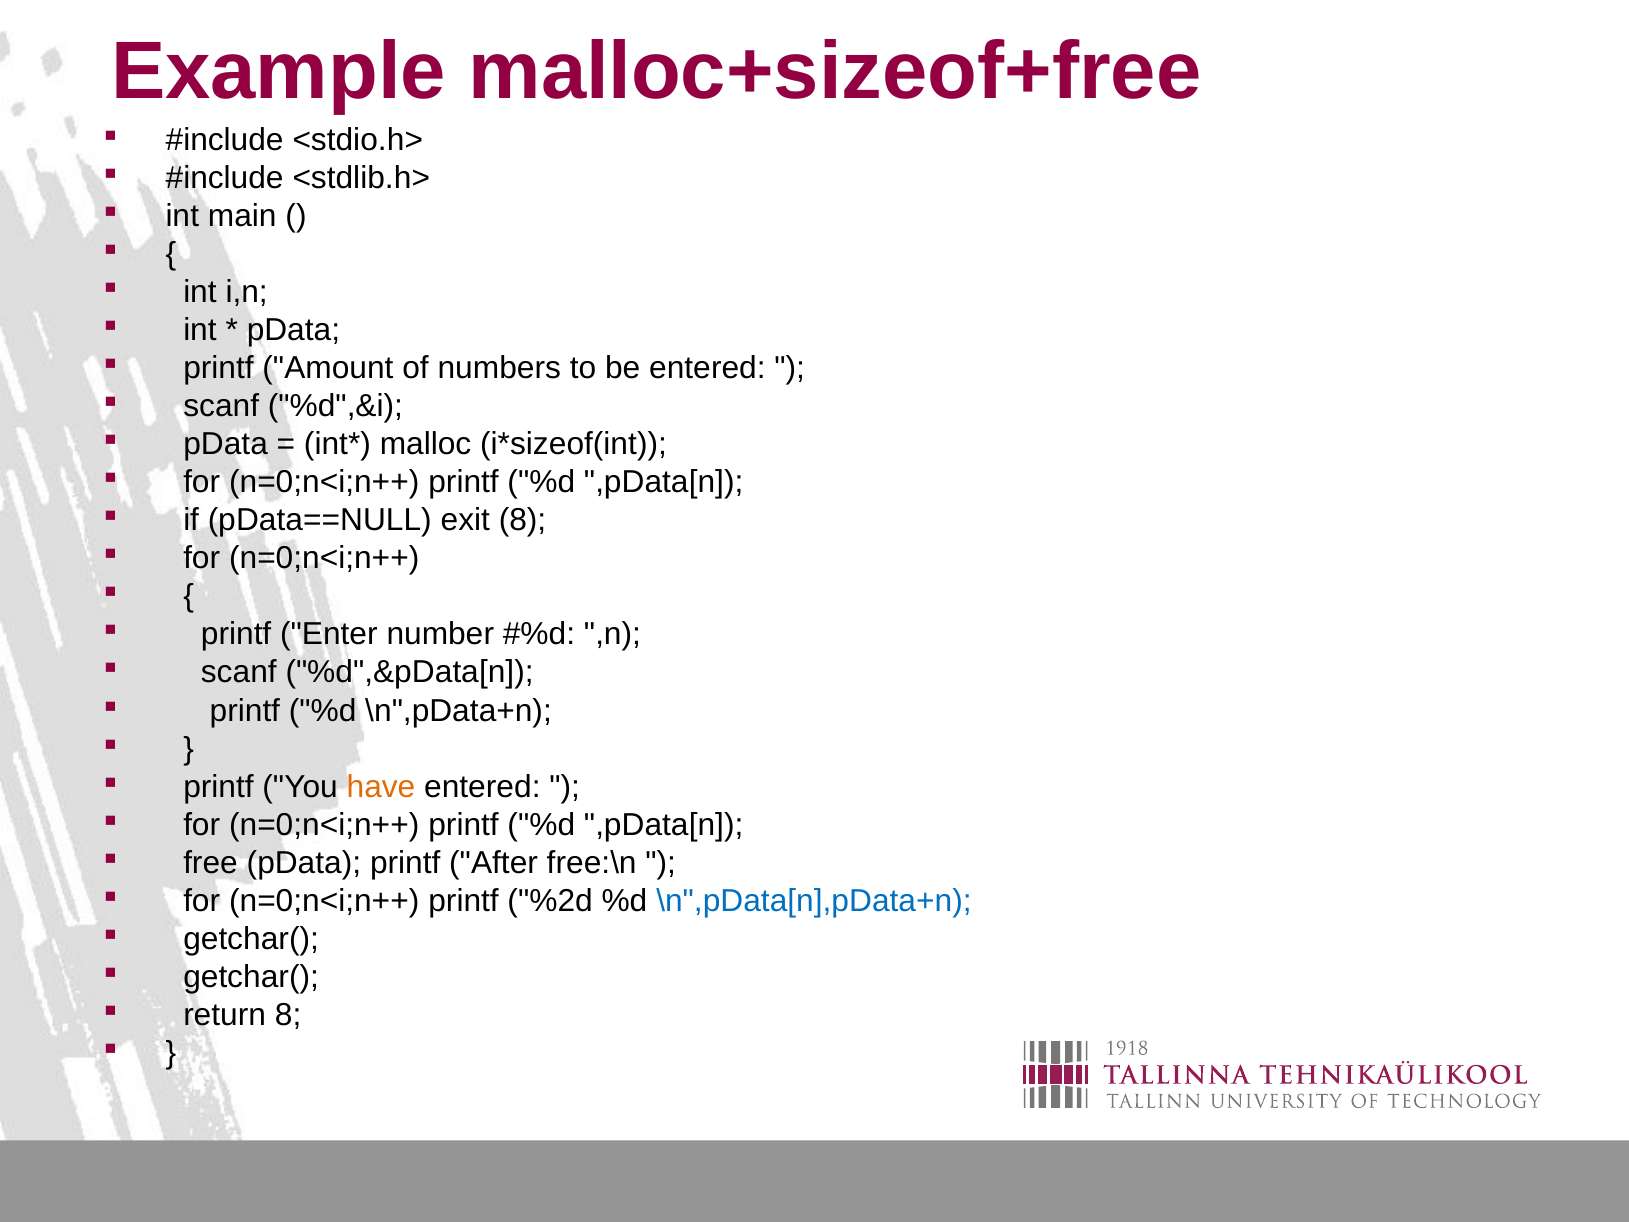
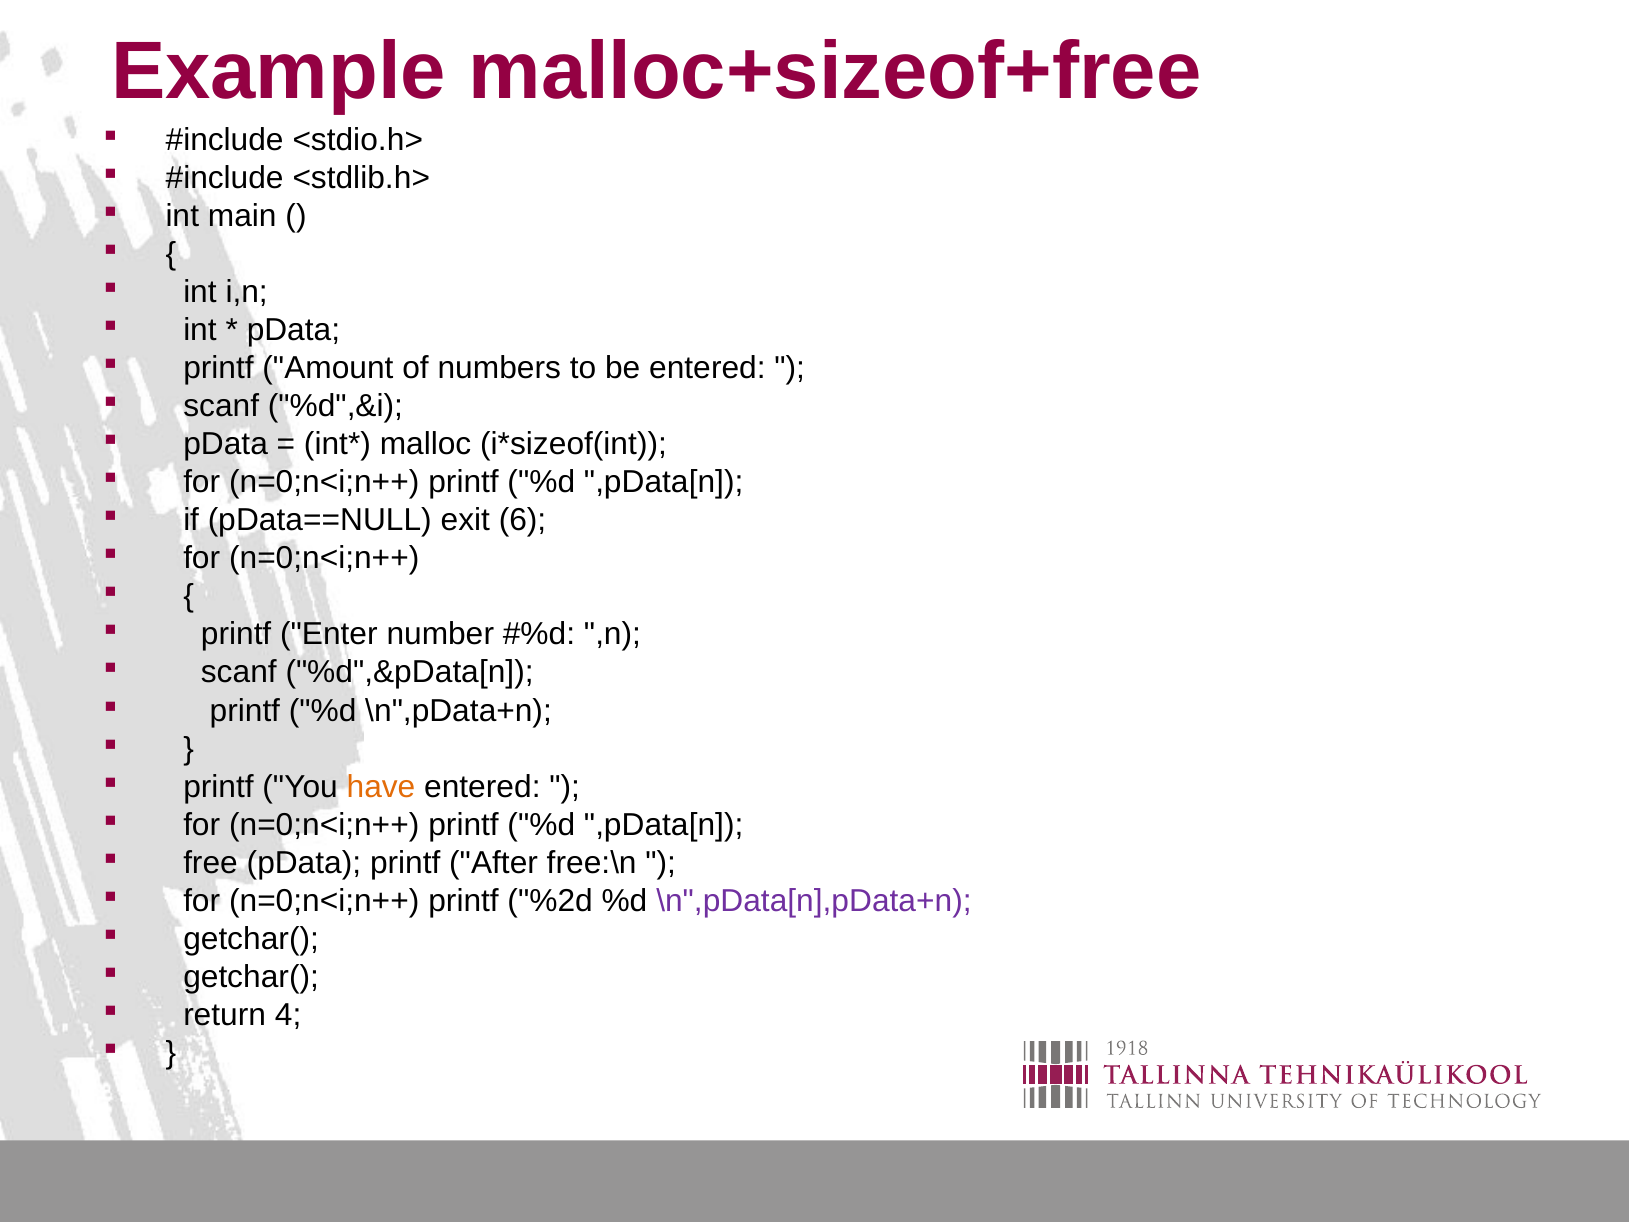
exit 8: 8 -> 6
\n",pData[n],pData+n colour: blue -> purple
return 8: 8 -> 4
